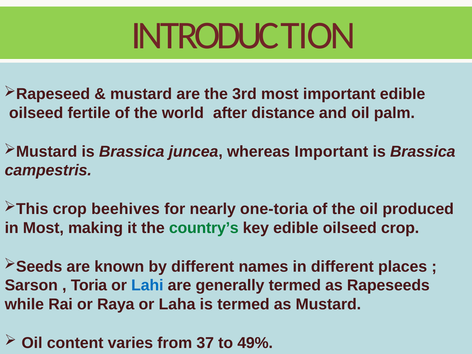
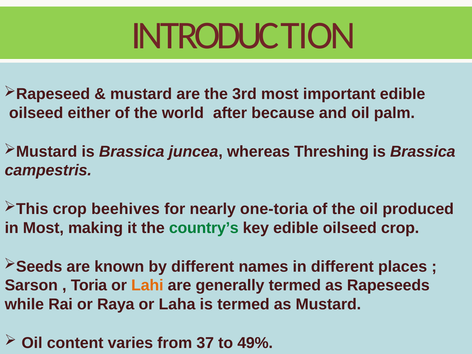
fertile: fertile -> either
distance: distance -> because
whereas Important: Important -> Threshing
Lahi colour: blue -> orange
